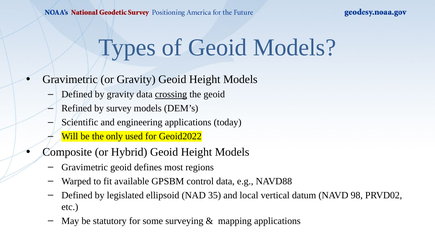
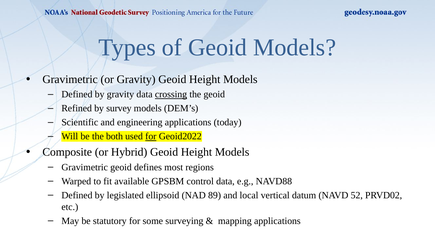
only: only -> both
for at (151, 136) underline: none -> present
35: 35 -> 89
98: 98 -> 52
